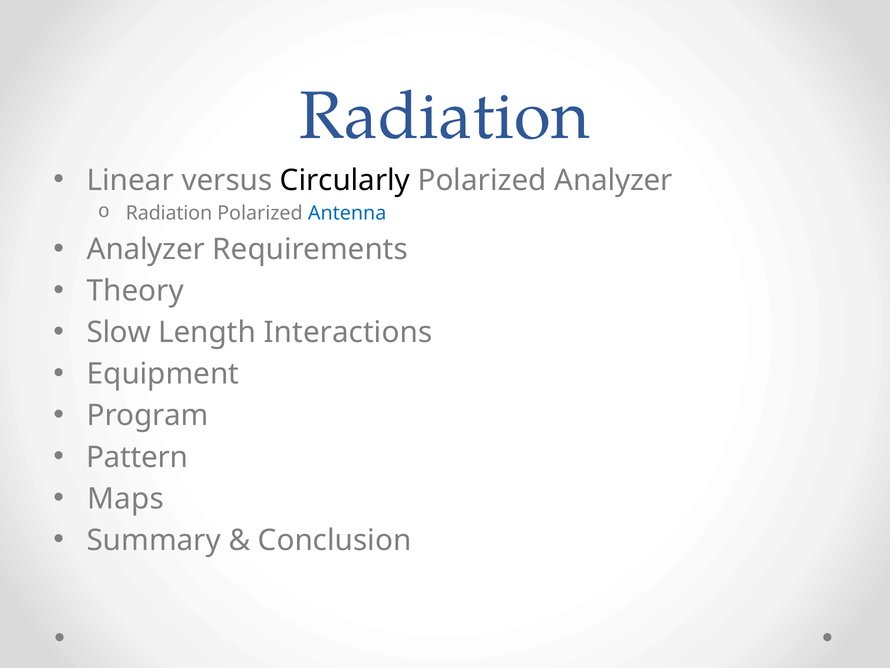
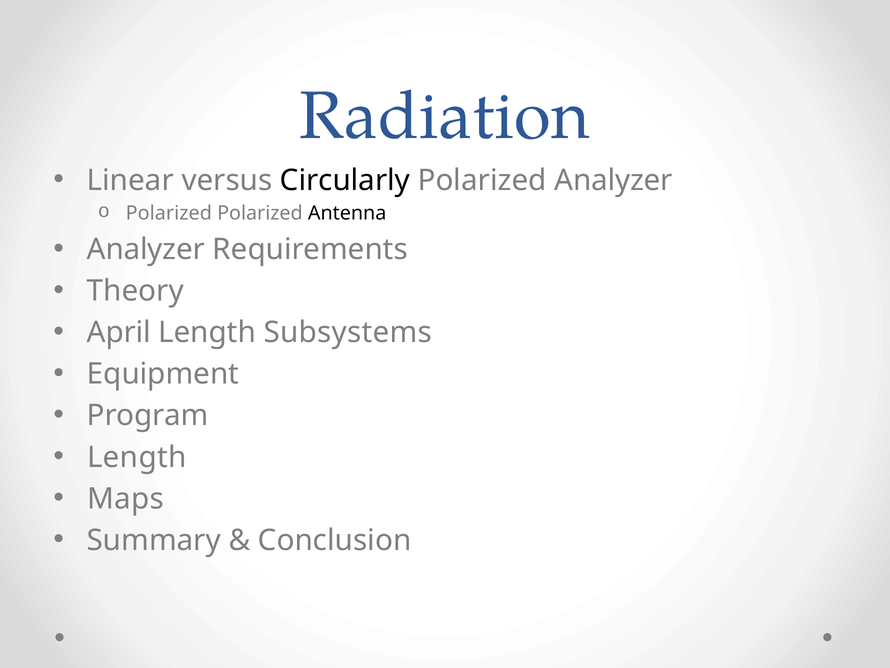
Radiation at (169, 213): Radiation -> Polarized
Antenna colour: blue -> black
Slow: Slow -> April
Interactions: Interactions -> Subsystems
Pattern at (137, 457): Pattern -> Length
